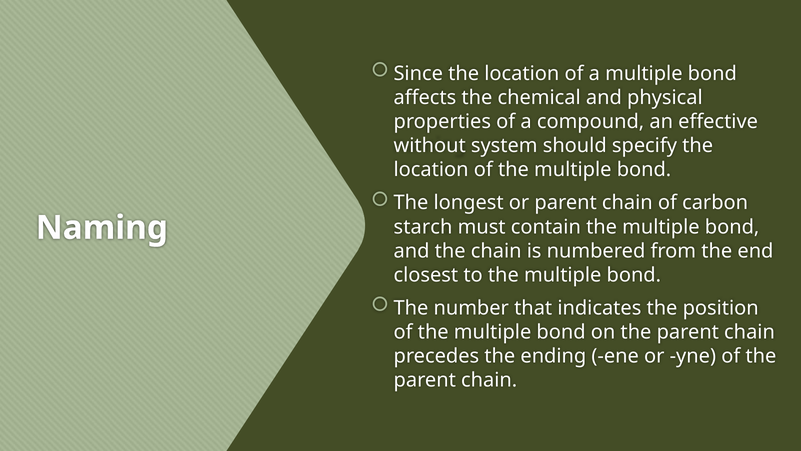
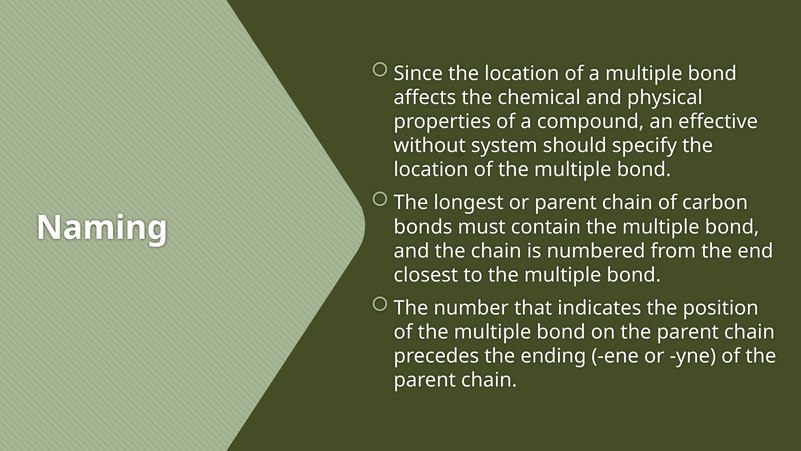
starch: starch -> bonds
